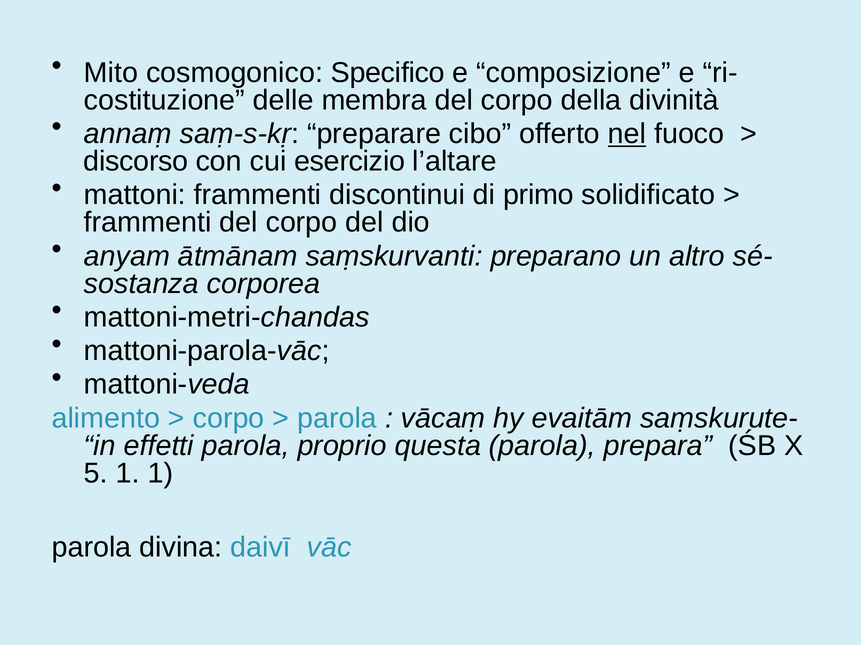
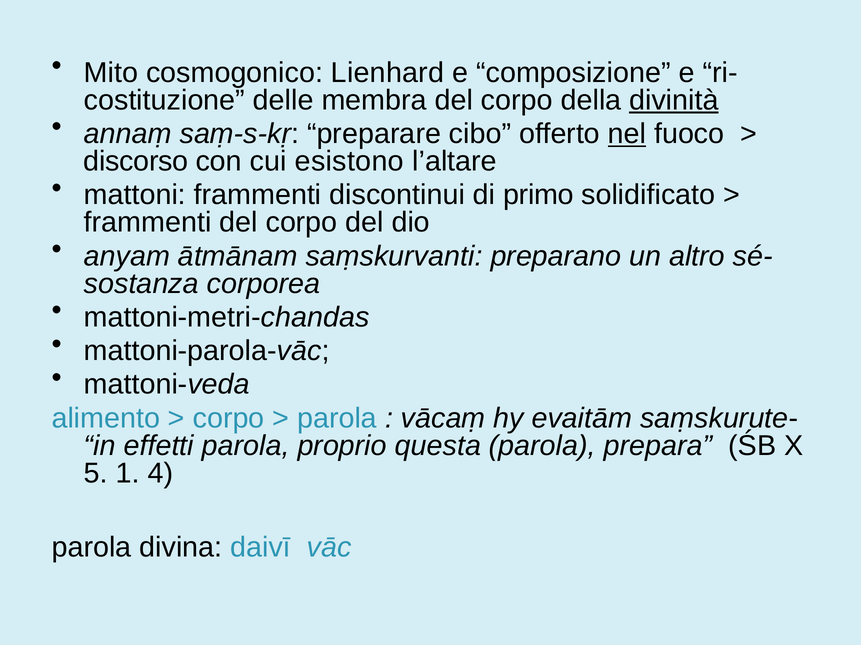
Specifico: Specifico -> Lienhard
divinità underline: none -> present
esercizio: esercizio -> esistono
1 1: 1 -> 4
